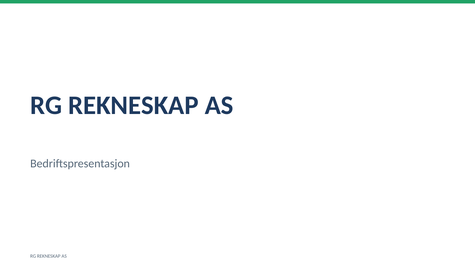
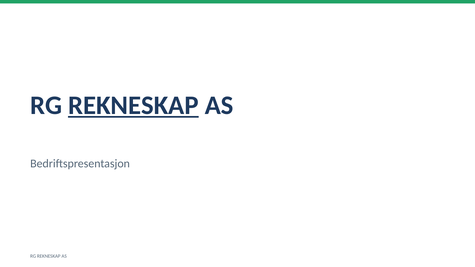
REKNESKAP at (133, 105) underline: none -> present
